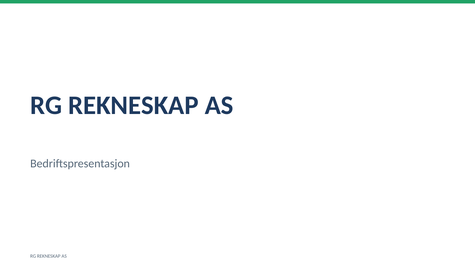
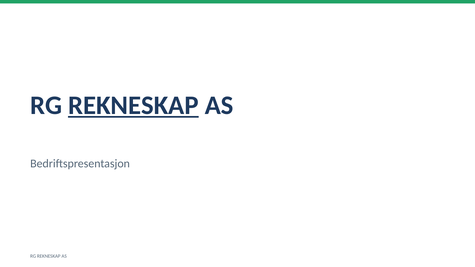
REKNESKAP at (133, 105) underline: none -> present
